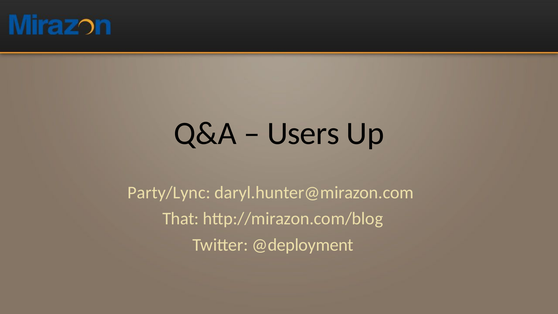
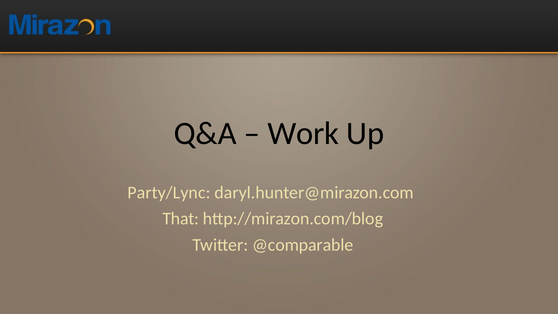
Users: Users -> Work
@deployment: @deployment -> @comparable
